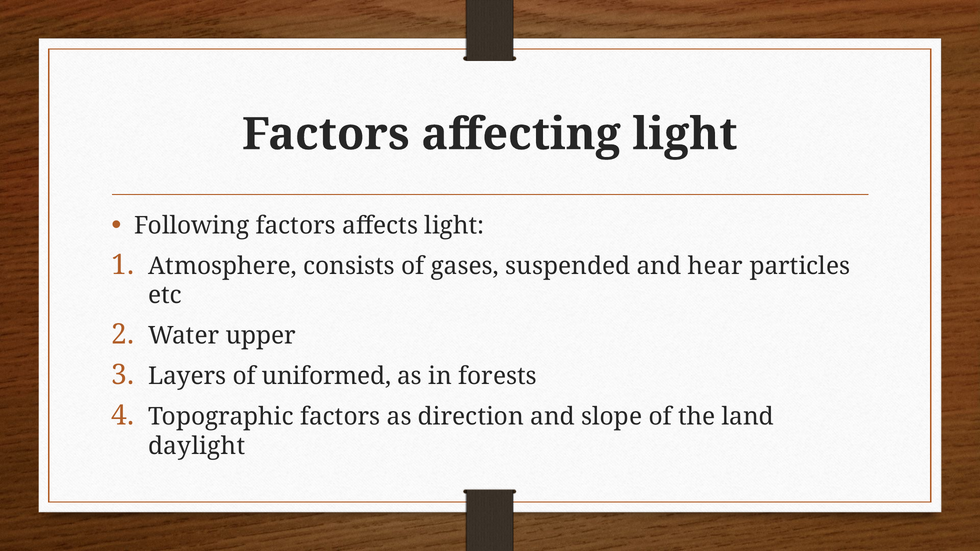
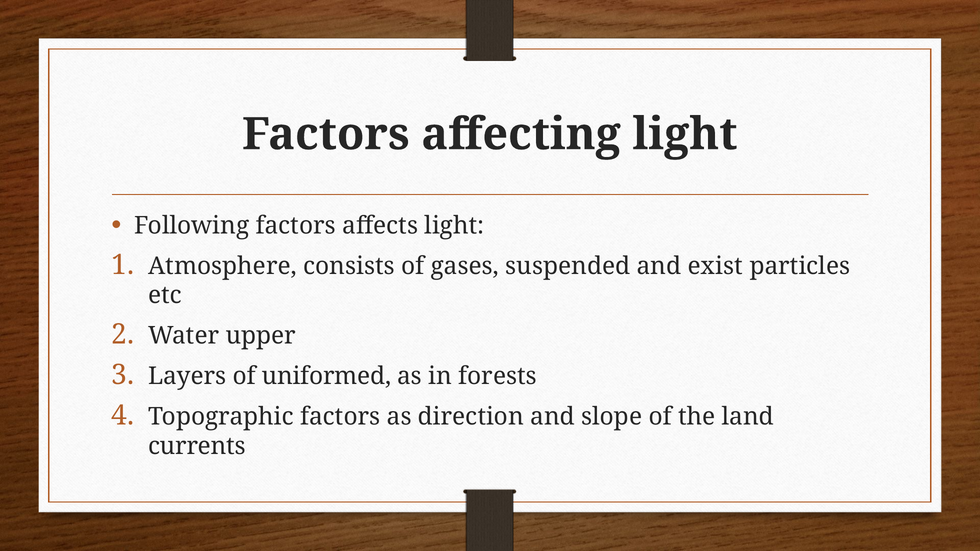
hear: hear -> exist
daylight: daylight -> currents
